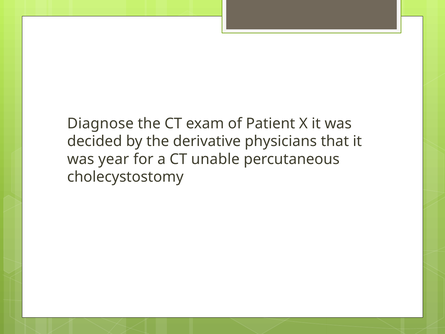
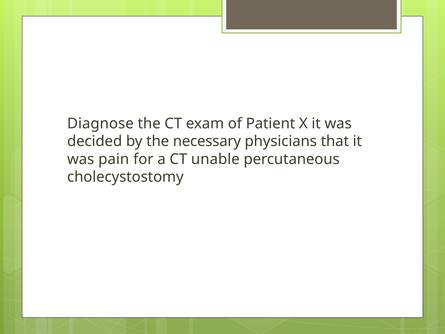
derivative: derivative -> necessary
year: year -> pain
